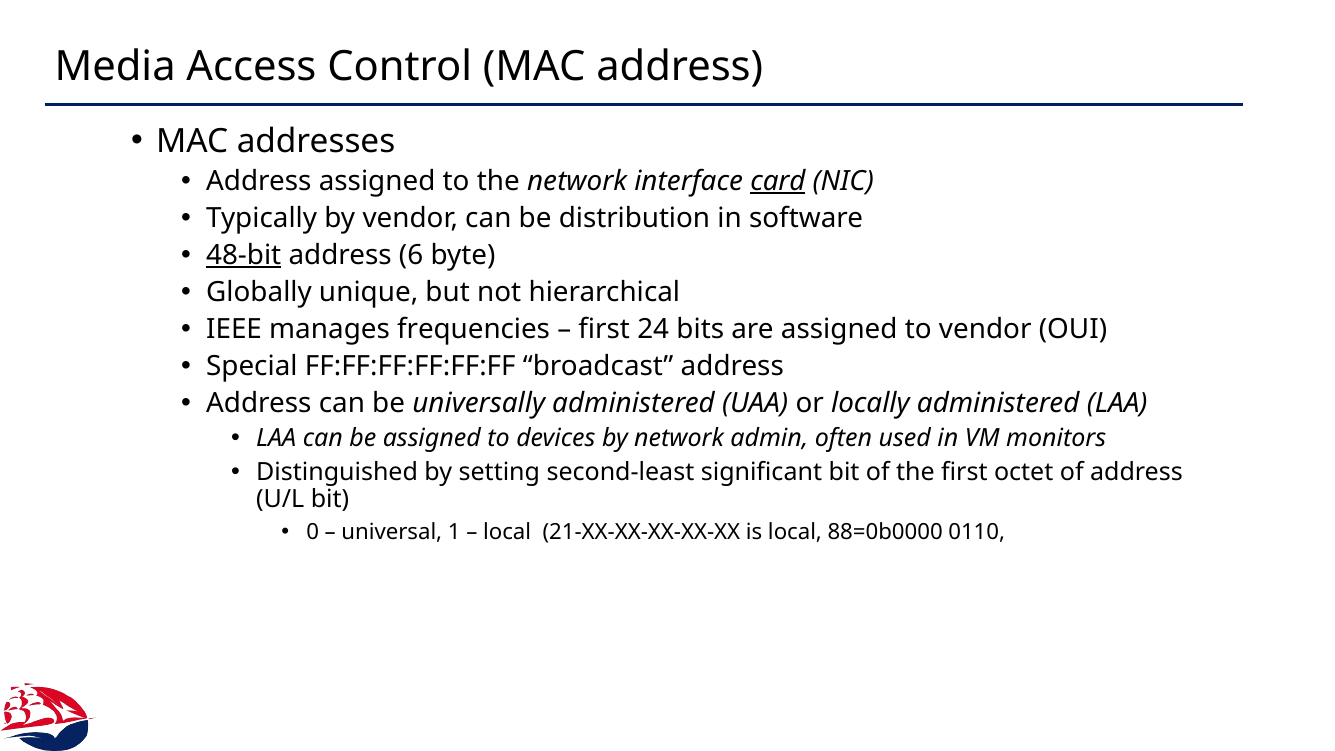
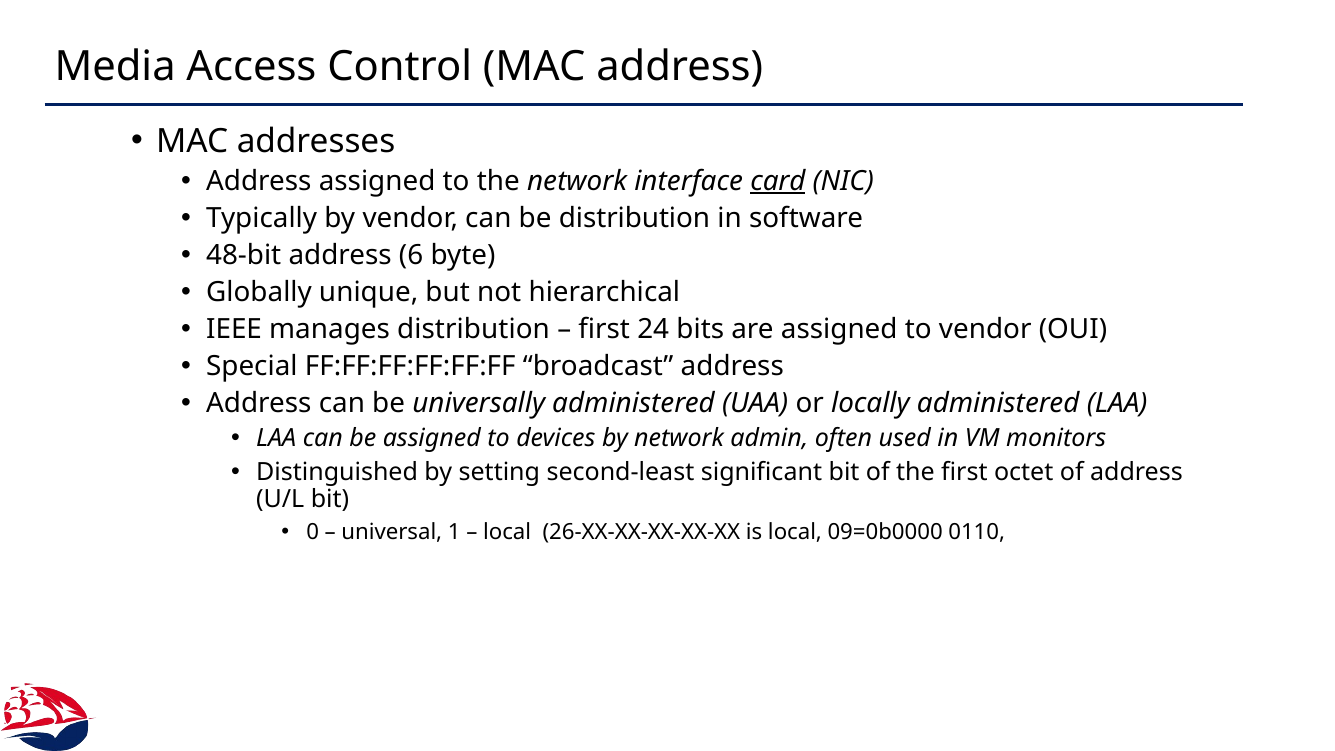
48-bit underline: present -> none
manages frequencies: frequencies -> distribution
21-XX-XX-XX-XX-XX: 21-XX-XX-XX-XX-XX -> 26-XX-XX-XX-XX-XX
88=0b0000: 88=0b0000 -> 09=0b0000
